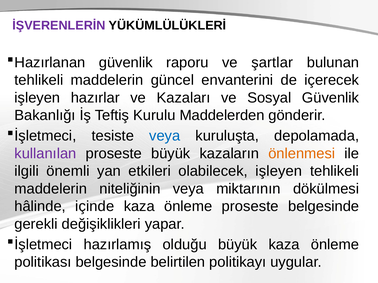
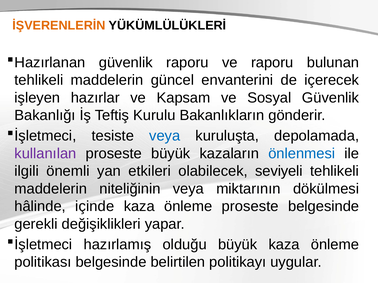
İŞVERENLERİN colour: purple -> orange
ve şartlar: şartlar -> raporu
Kazaları: Kazaları -> Kapsam
Maddelerden: Maddelerden -> Bakanlıkların
önlenmesi colour: orange -> blue
olabilecek işleyen: işleyen -> seviyeli
